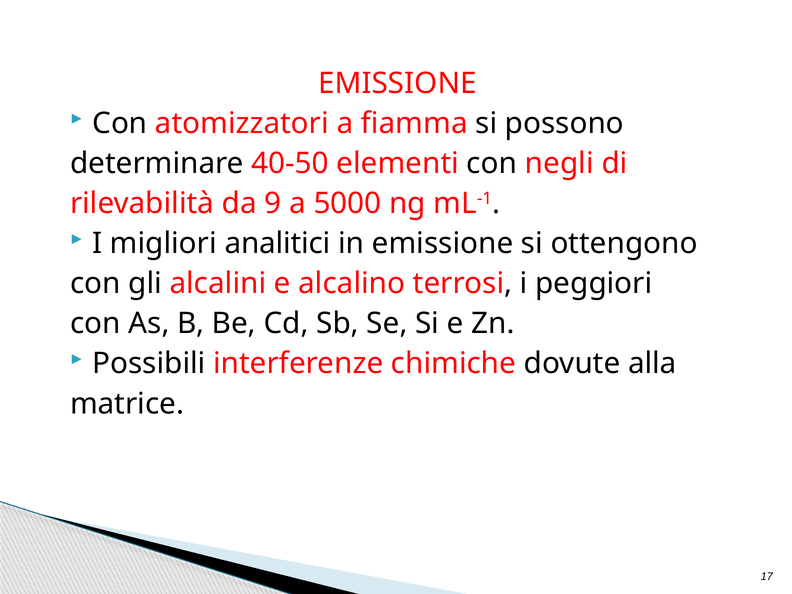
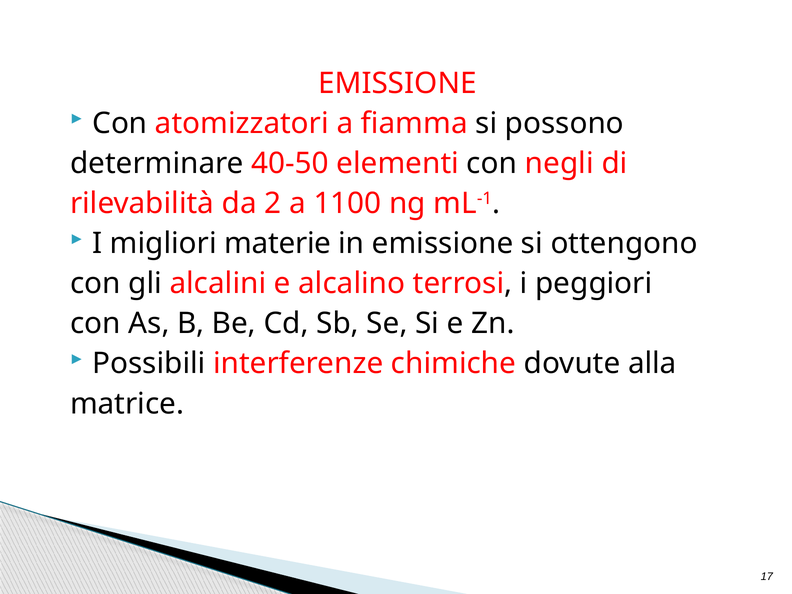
9: 9 -> 2
5000: 5000 -> 1100
analitici: analitici -> materie
